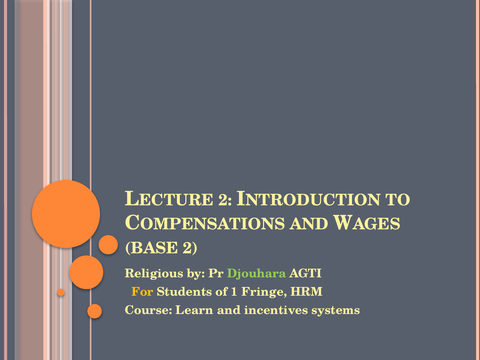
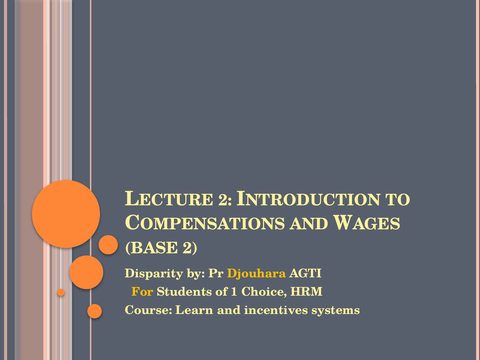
Religious: Religious -> Disparity
Djouhara colour: light green -> yellow
Fringe: Fringe -> Choice
